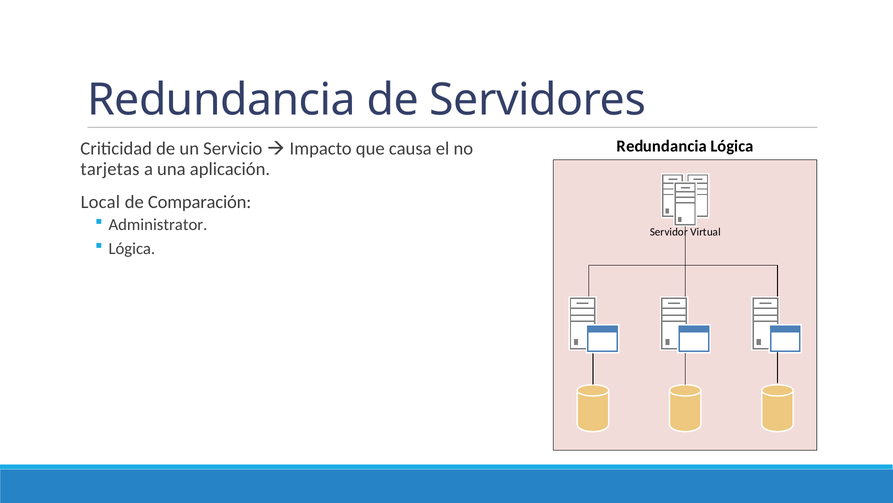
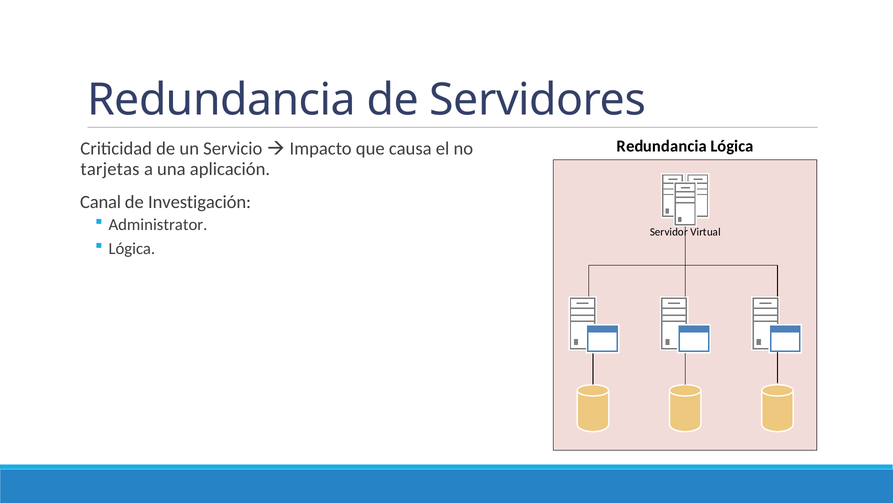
Local: Local -> Canal
Comparación: Comparación -> Investigación
